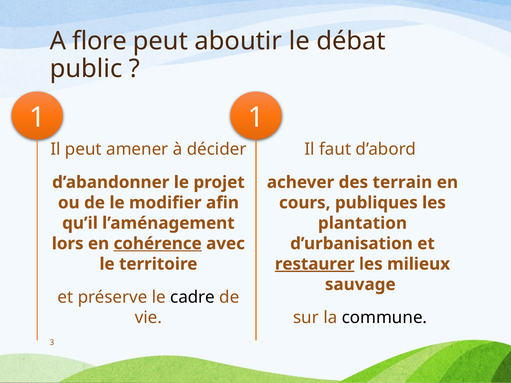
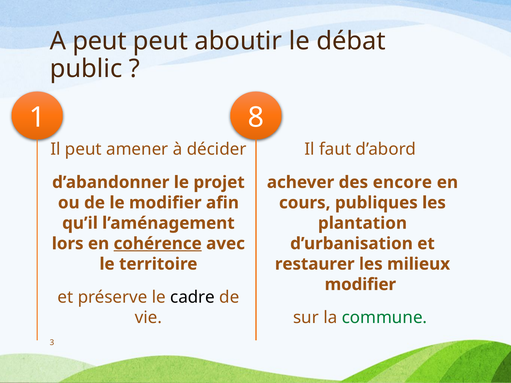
A flore: flore -> peut
1 1: 1 -> 8
terrain: terrain -> encore
restaurer underline: present -> none
sauvage at (360, 285): sauvage -> modifier
commune colour: black -> green
